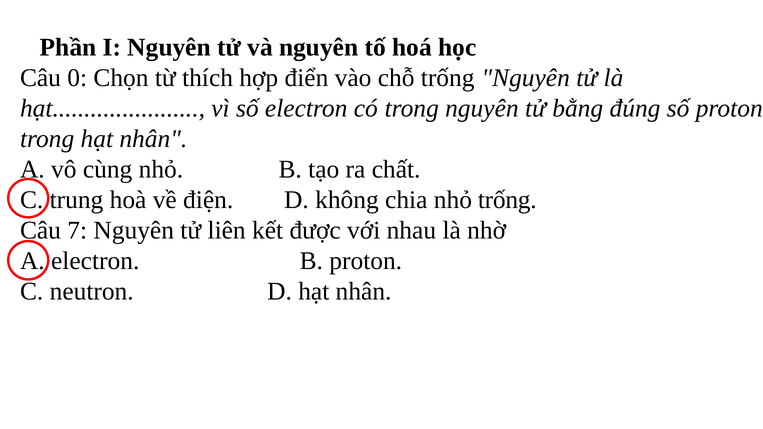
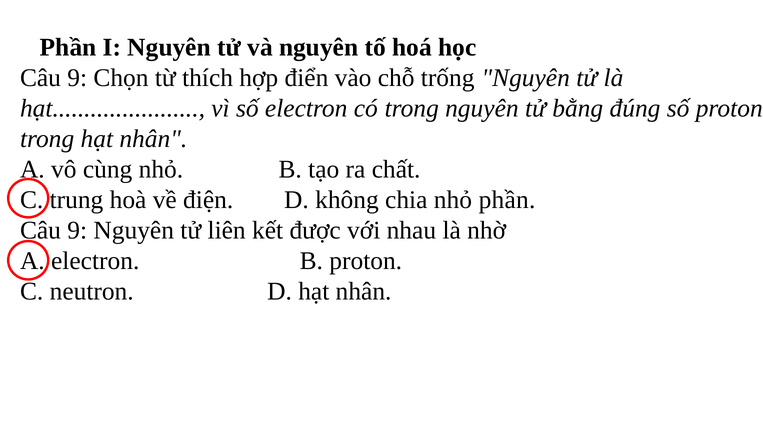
0 at (77, 78): 0 -> 9
nhỏ trống: trống -> phần
7 at (77, 231): 7 -> 9
